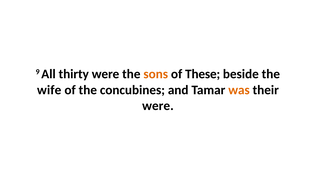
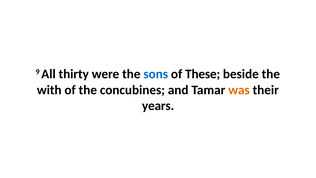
sons colour: orange -> blue
wife: wife -> with
were at (158, 106): were -> years
